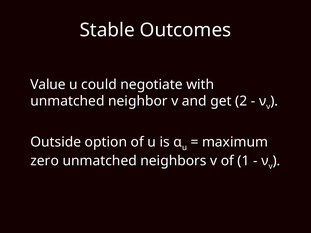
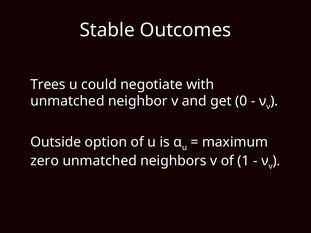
Value: Value -> Trees
2: 2 -> 0
